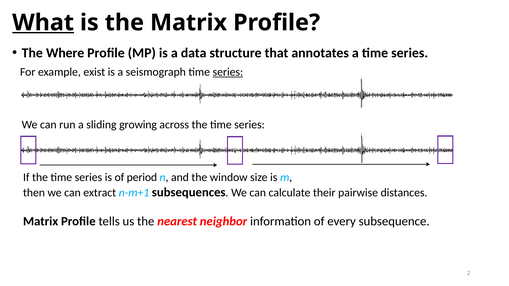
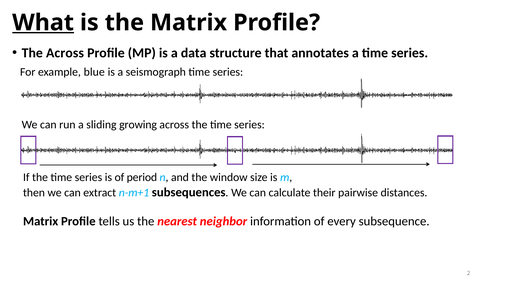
The Where: Where -> Across
exist: exist -> blue
series at (228, 72) underline: present -> none
